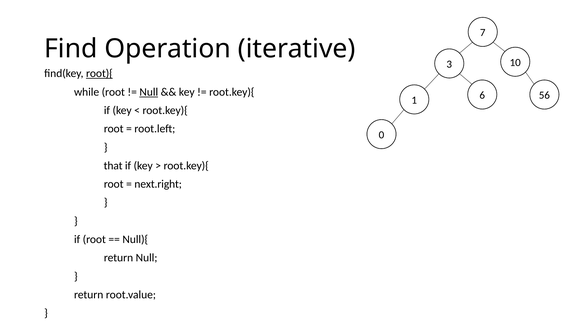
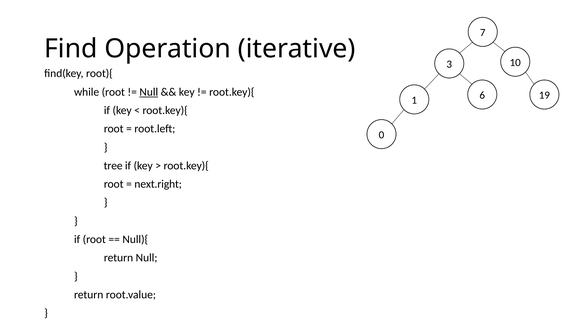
root){ underline: present -> none
56: 56 -> 19
that: that -> tree
